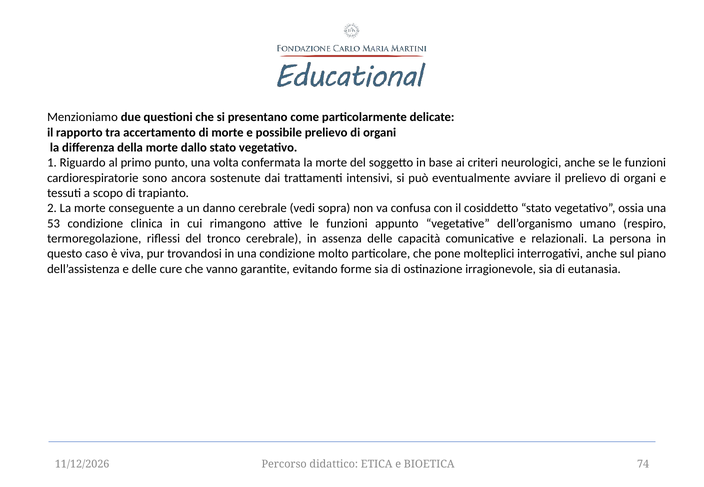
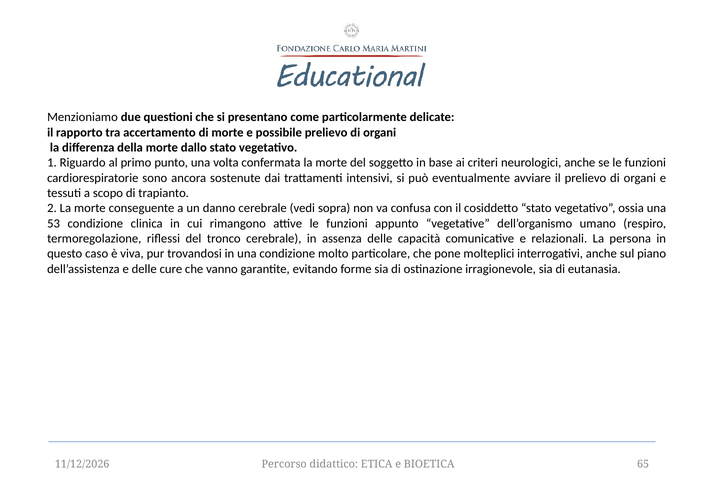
74: 74 -> 65
